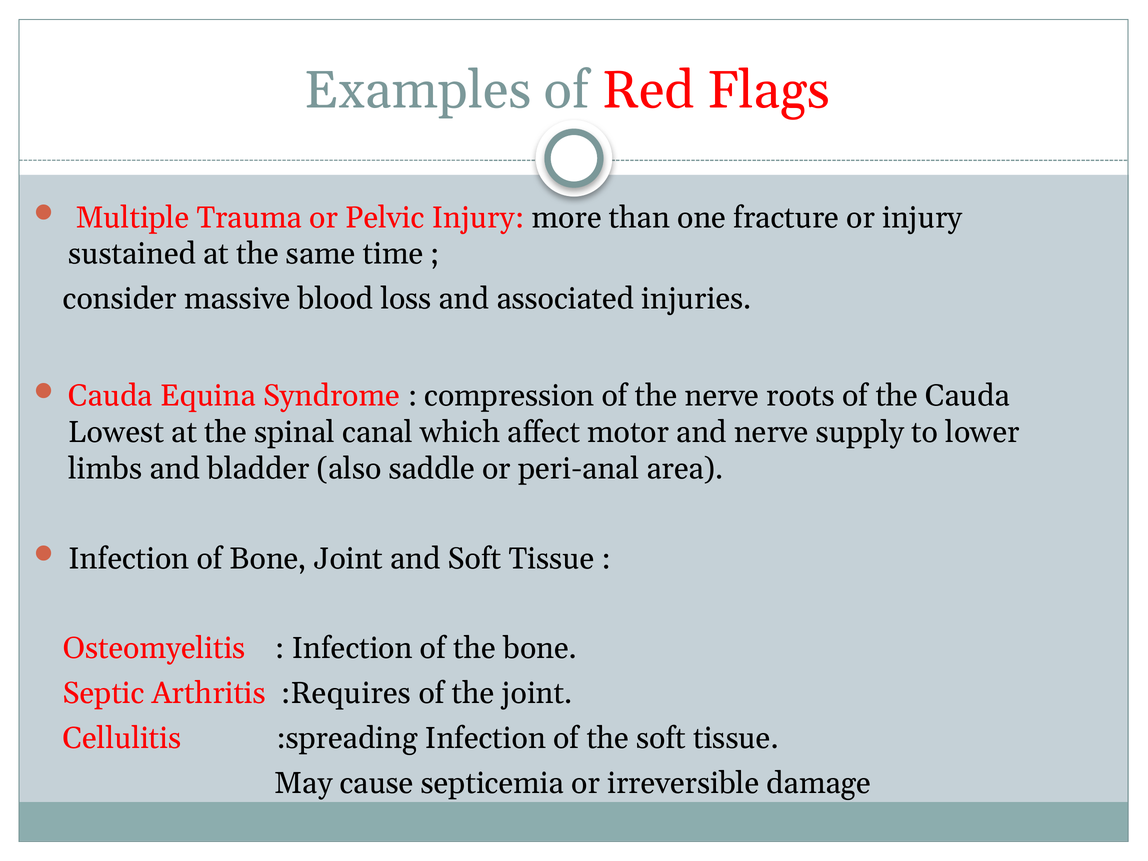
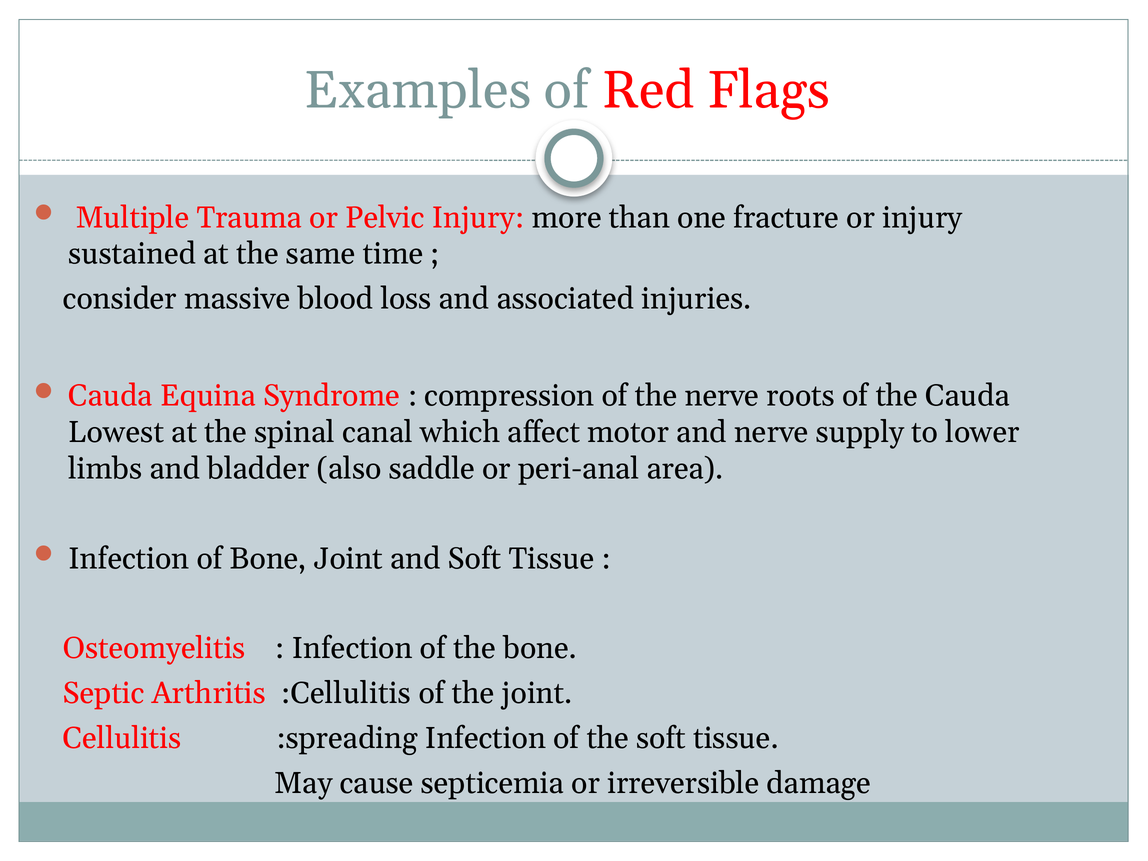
:Requires: :Requires -> :Cellulitis
